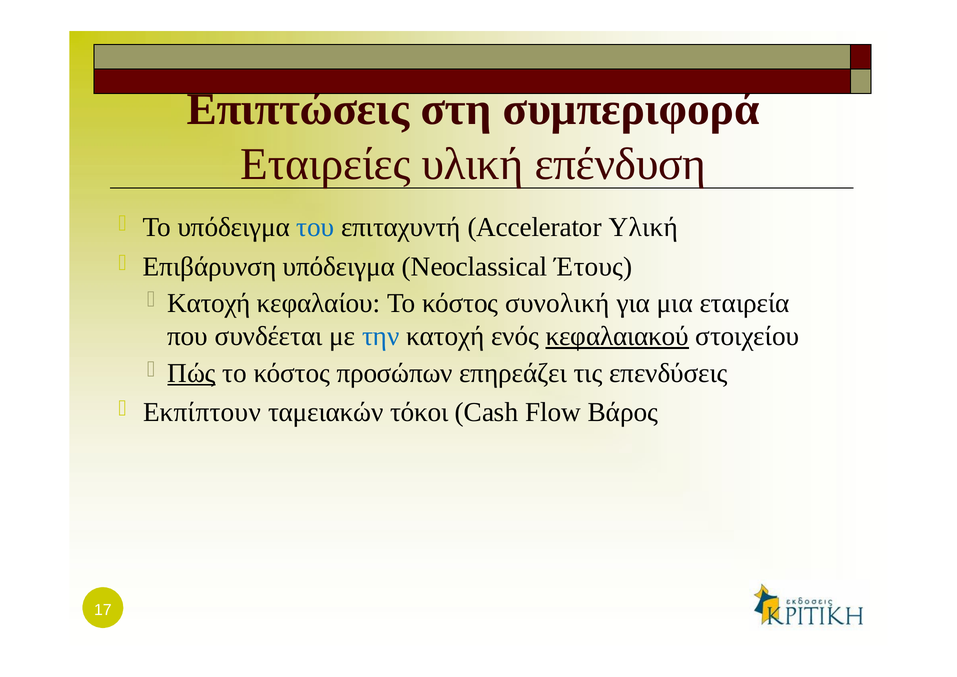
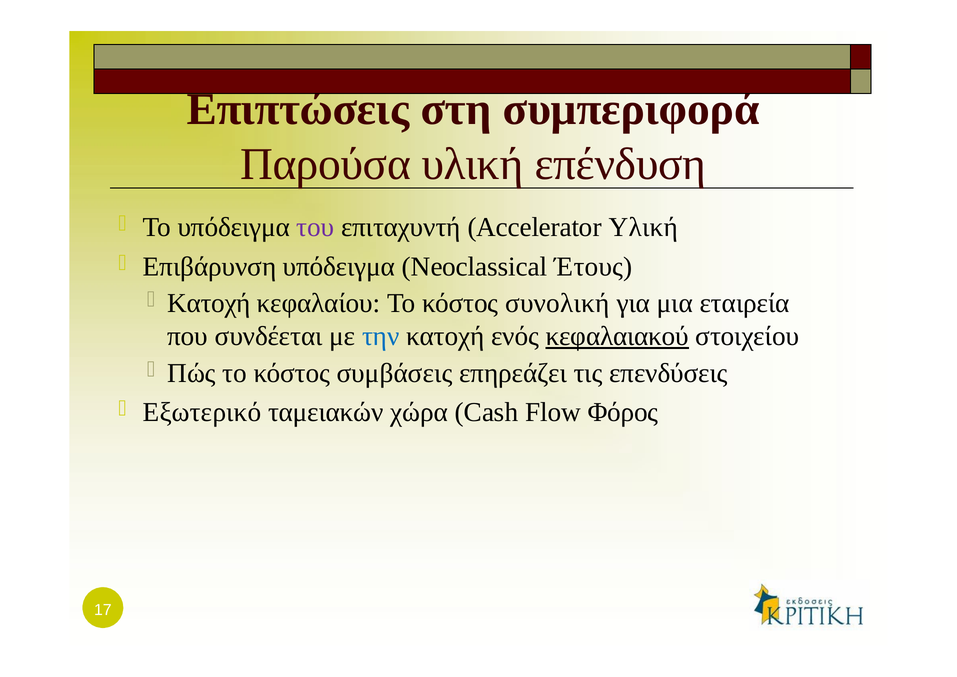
Εταιρείες: Εταιρείες -> Παρούσα
του colour: blue -> purple
Πώς underline: present -> none
προσώπων: προσώπων -> συμβάσεις
Εκπίπτουν: Εκπίπτουν -> Εξωτερικό
τόκοι: τόκοι -> χώρα
Βάρος: Βάρος -> Φόρος
